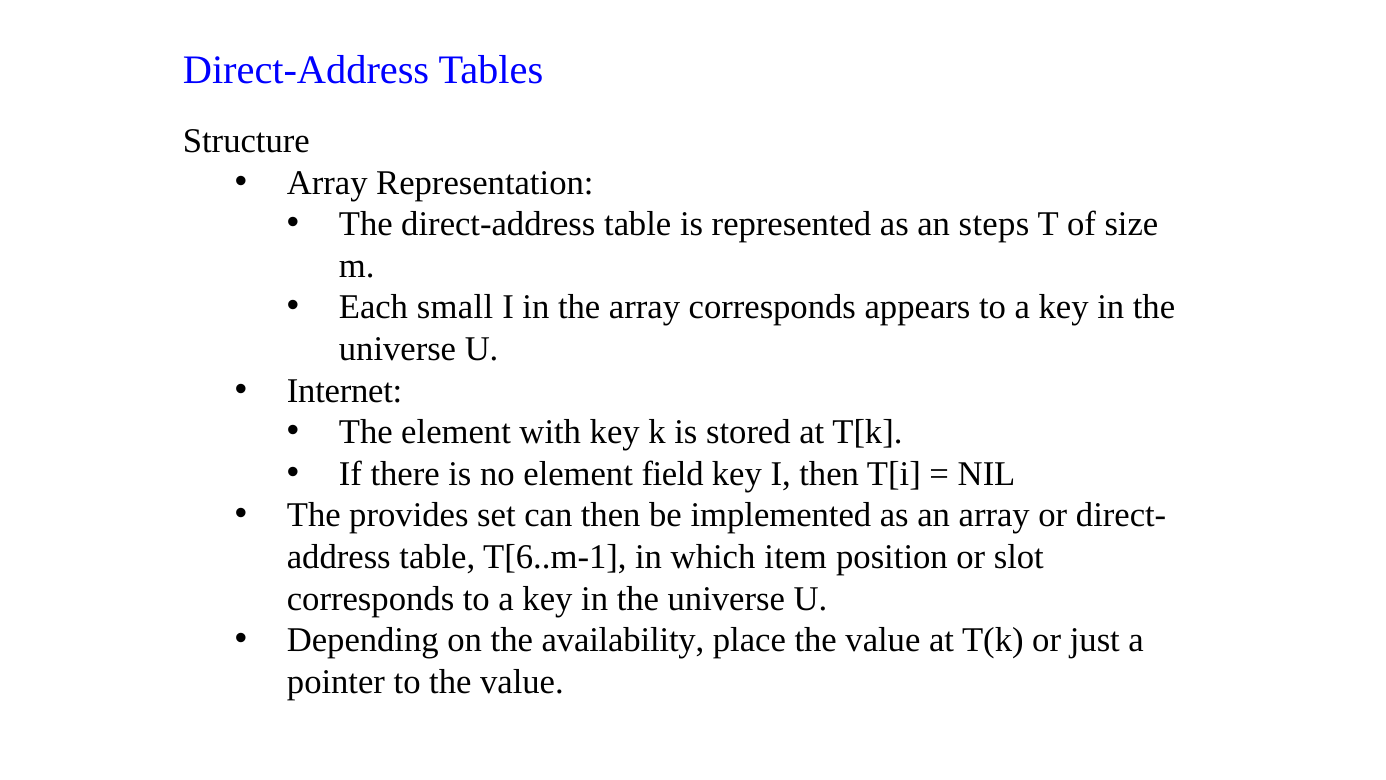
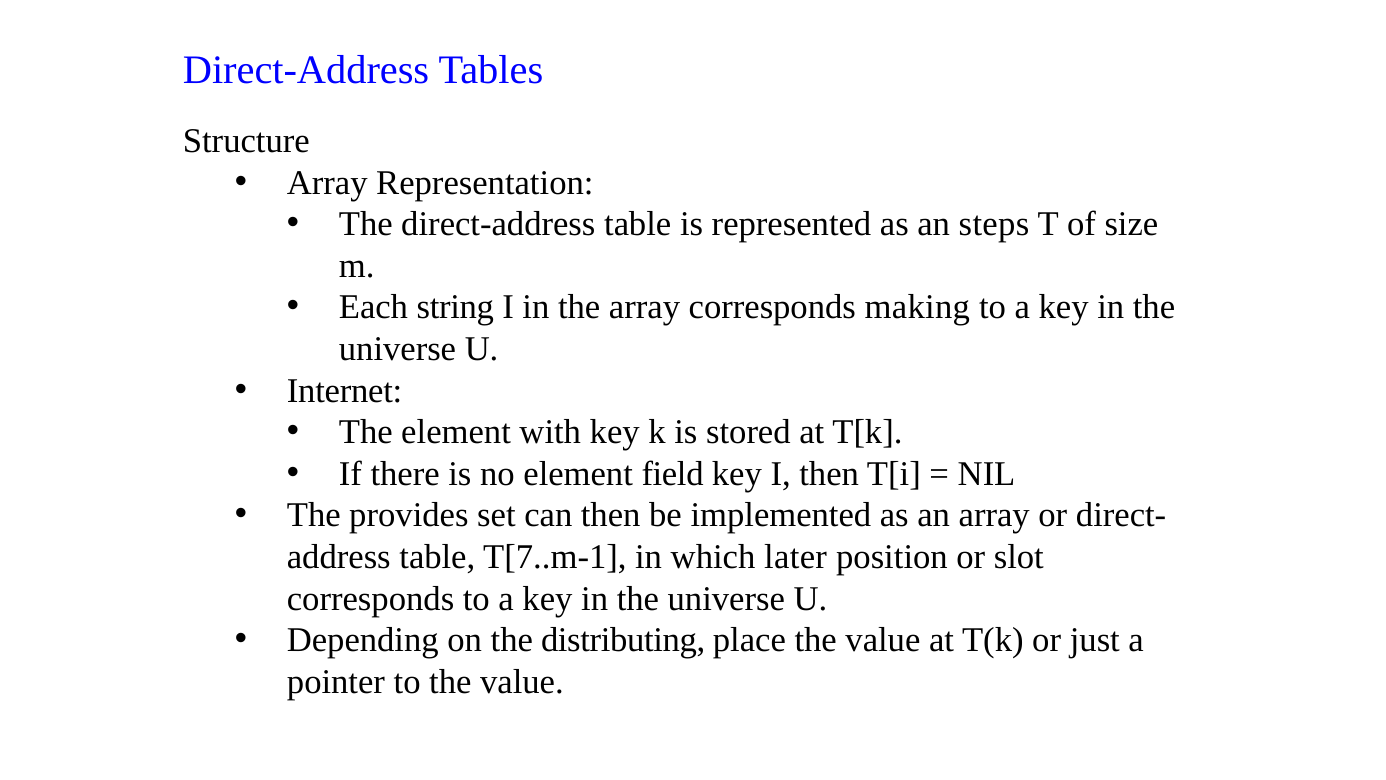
small: small -> string
appears: appears -> making
T[6..m-1: T[6..m-1 -> T[7..m-1
item: item -> later
availability: availability -> distributing
